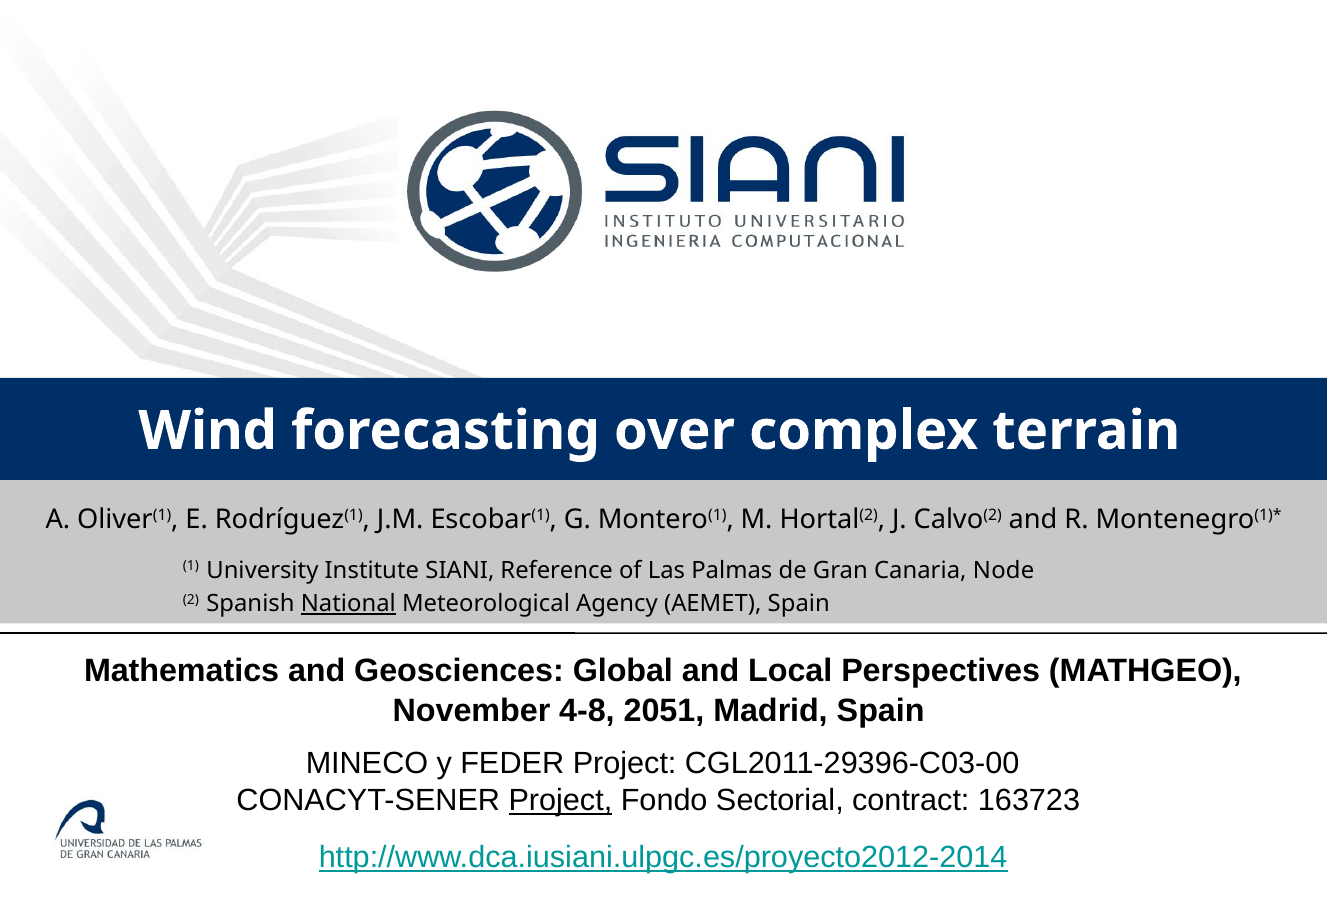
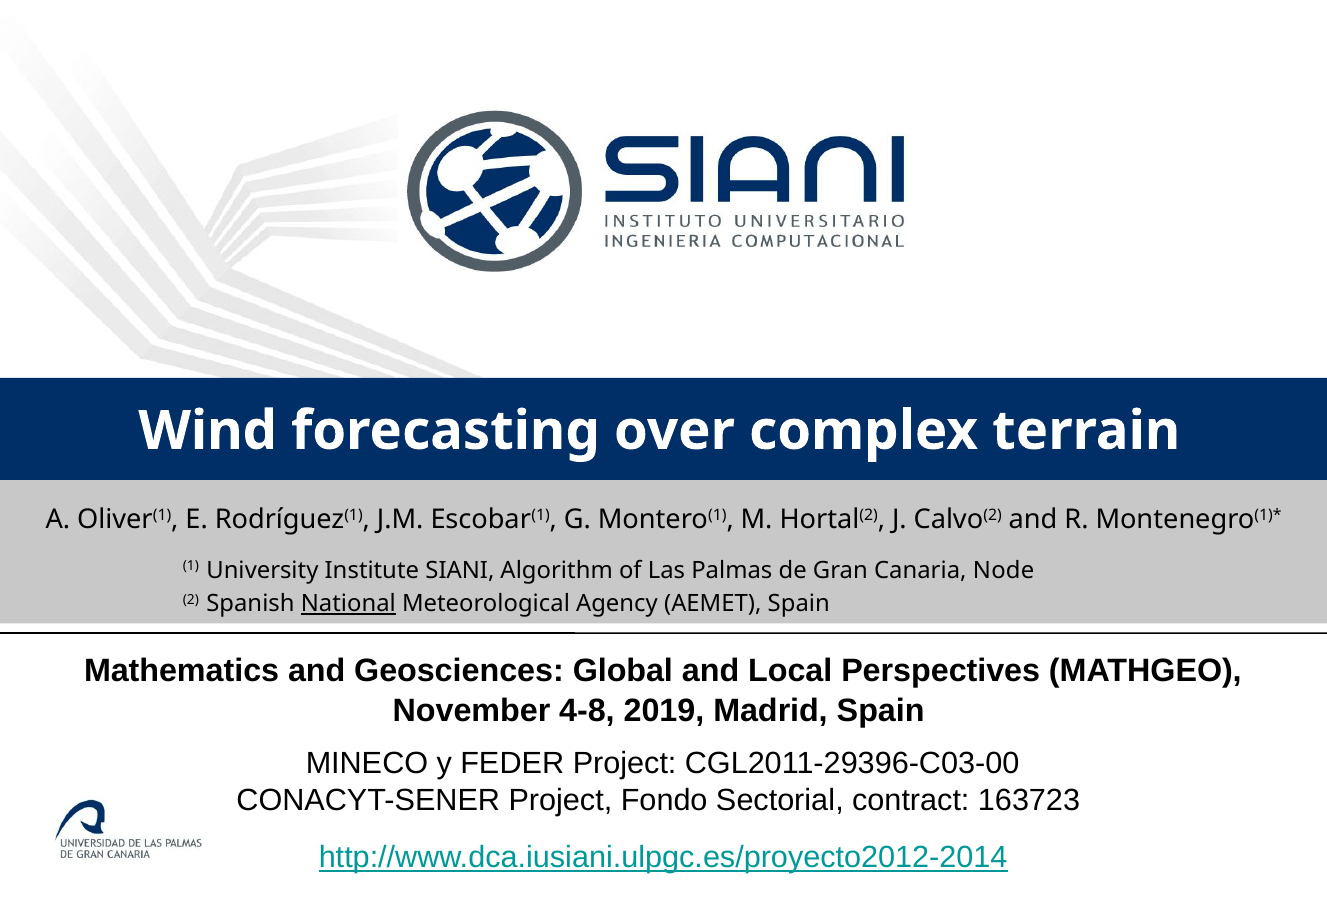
Reference: Reference -> Algorithm
2051: 2051 -> 2019
Project at (560, 800) underline: present -> none
